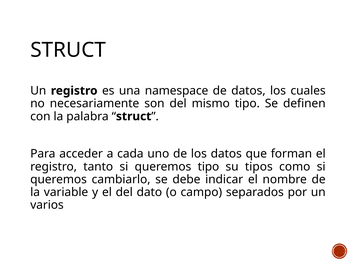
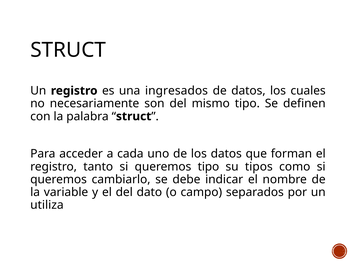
namespace: namespace -> ingresados
varios: varios -> utiliza
